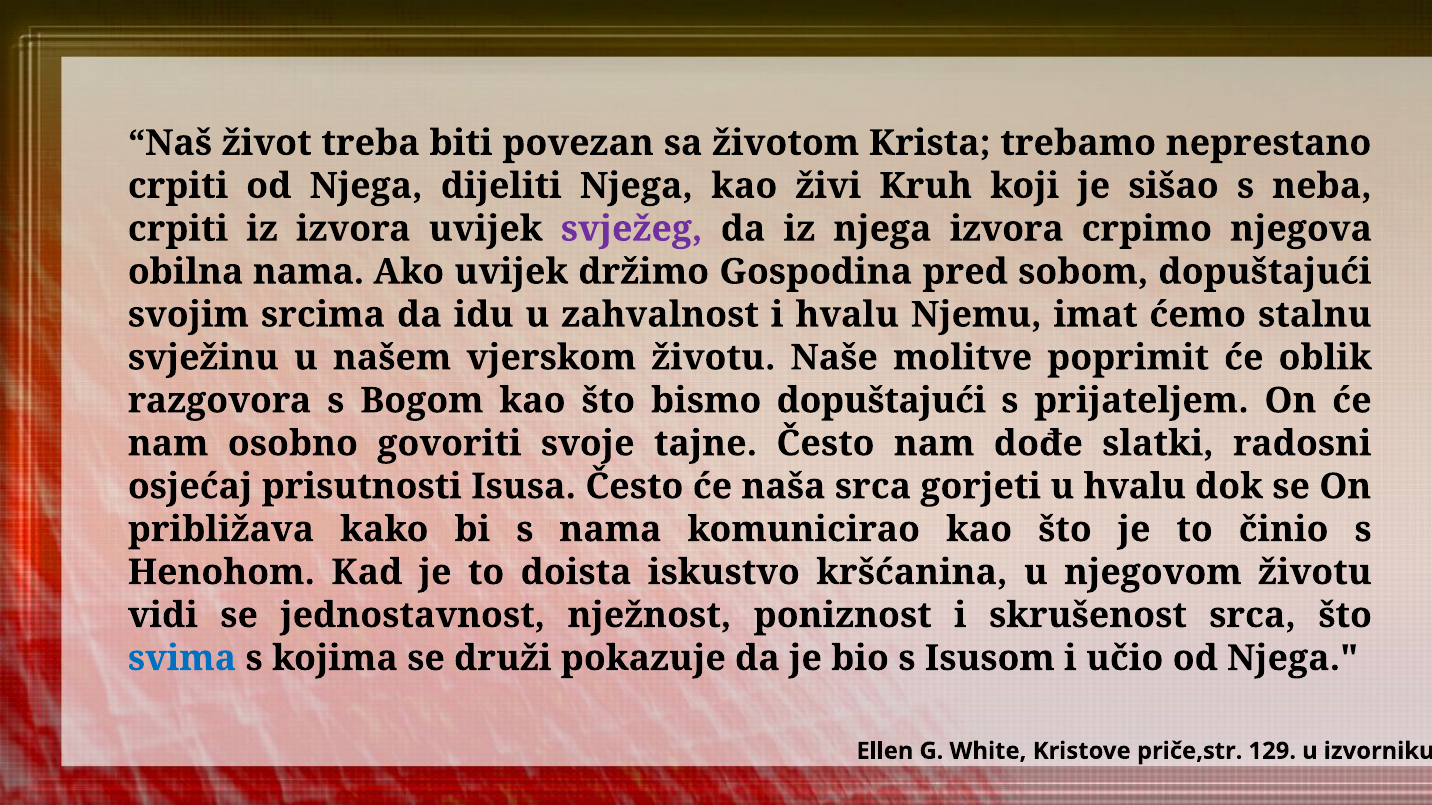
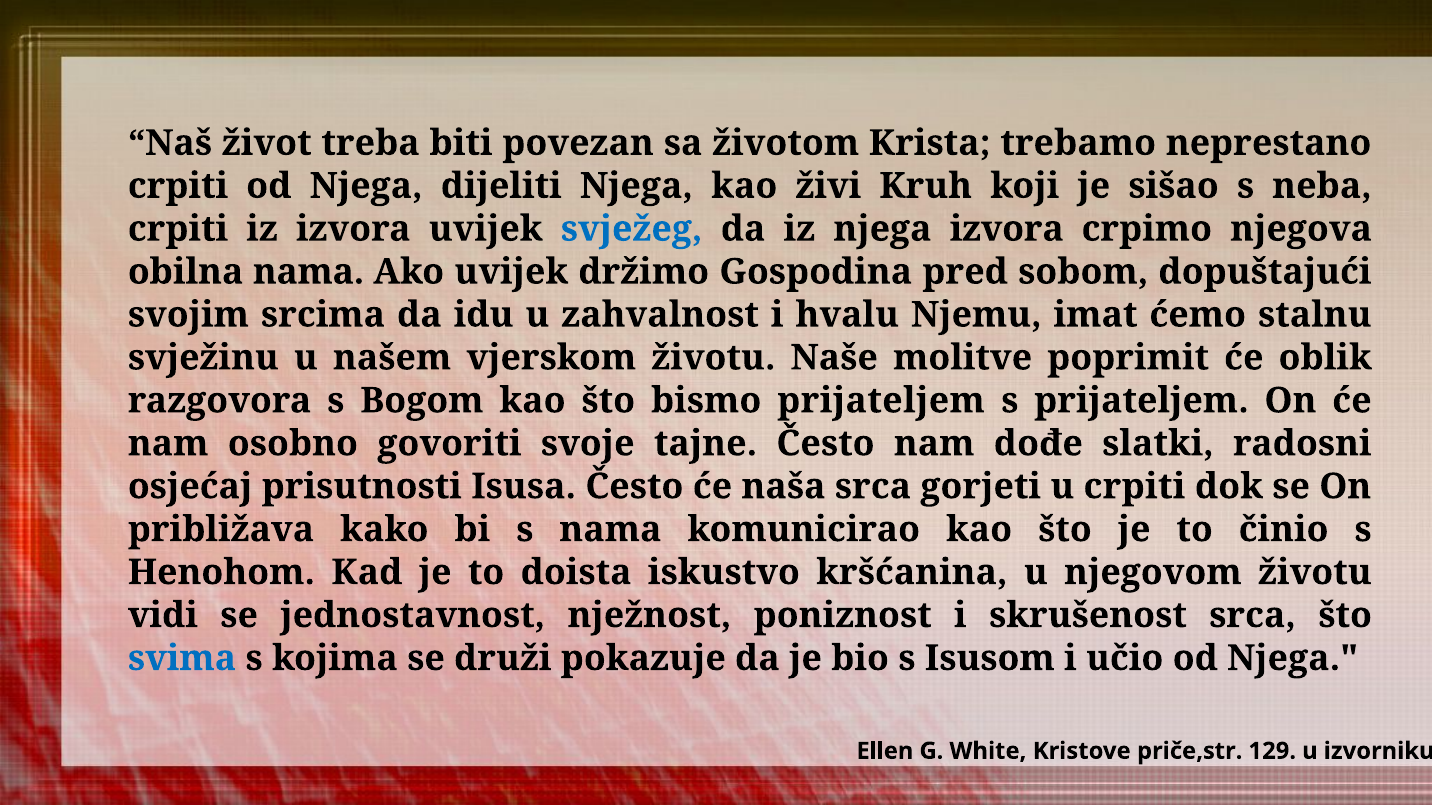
svježeg colour: purple -> blue
bismo dopuštajući: dopuštajući -> prijateljem
u hvalu: hvalu -> crpiti
